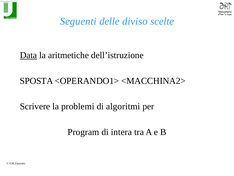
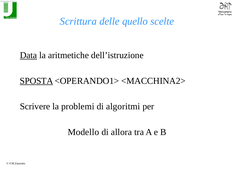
Seguenti: Seguenti -> Scrittura
diviso: diviso -> quello
SPOSTA underline: none -> present
Program: Program -> Modello
intera: intera -> allora
